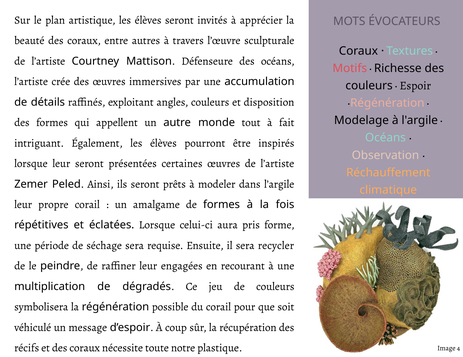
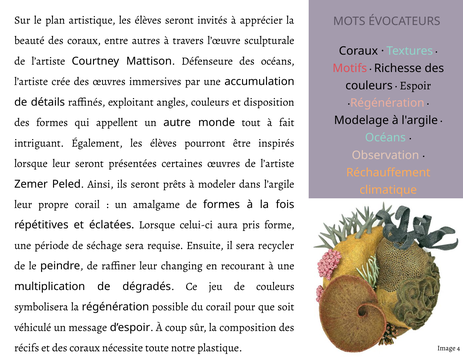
engagées: engagées -> changing
récupération: récupération -> composition
